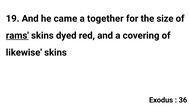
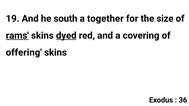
came: came -> south
dyed underline: none -> present
likewise: likewise -> offering
